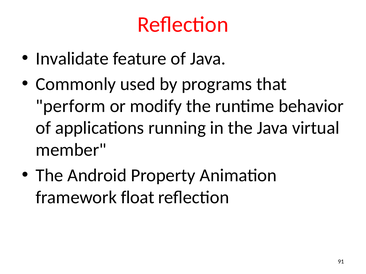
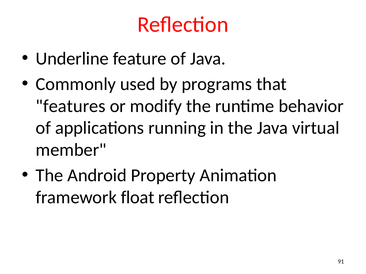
Invalidate: Invalidate -> Underline
perform: perform -> features
